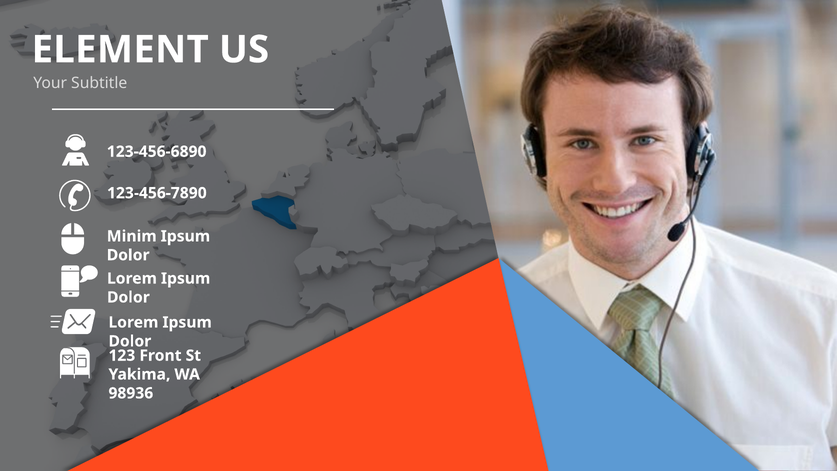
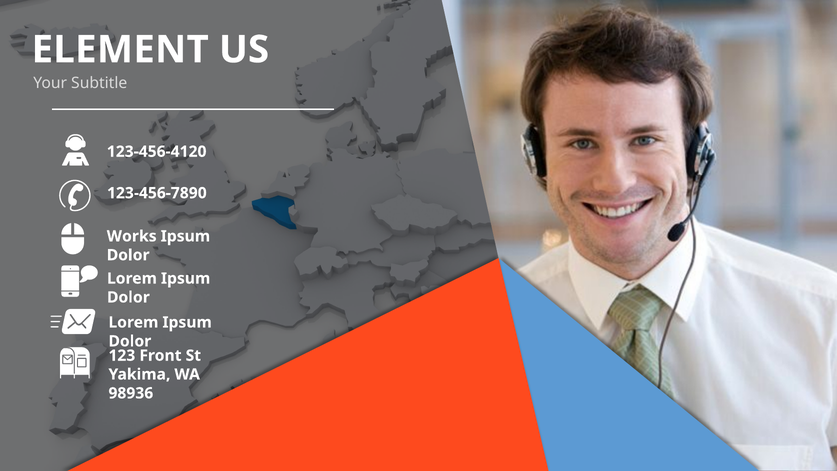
123-456-6890: 123-456-6890 -> 123-456-4120
Minim: Minim -> Works
